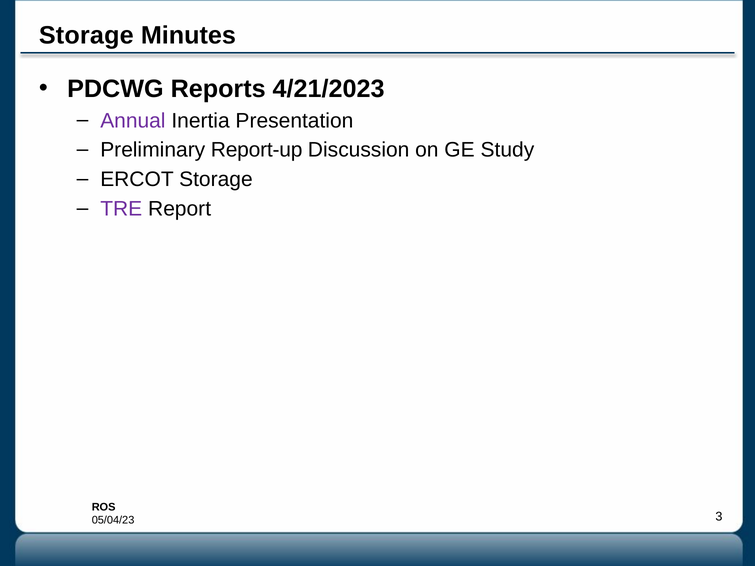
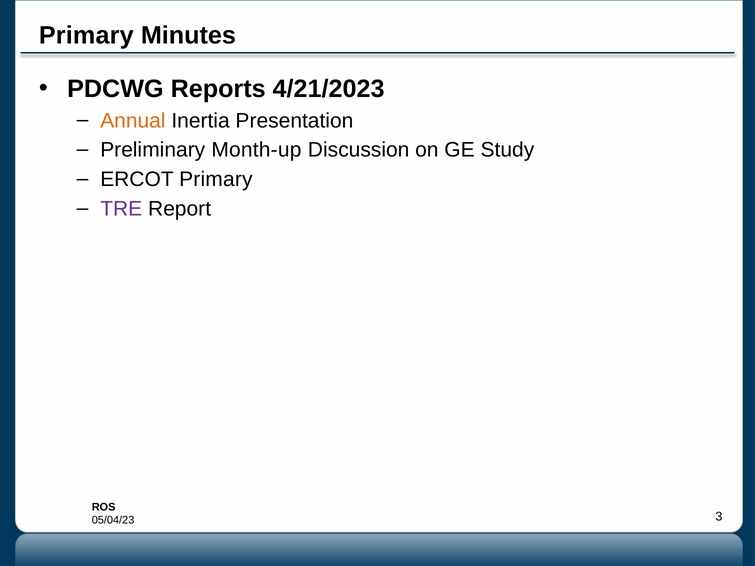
Storage at (86, 36): Storage -> Primary
Annual colour: purple -> orange
Report-up: Report-up -> Month-up
ERCOT Storage: Storage -> Primary
